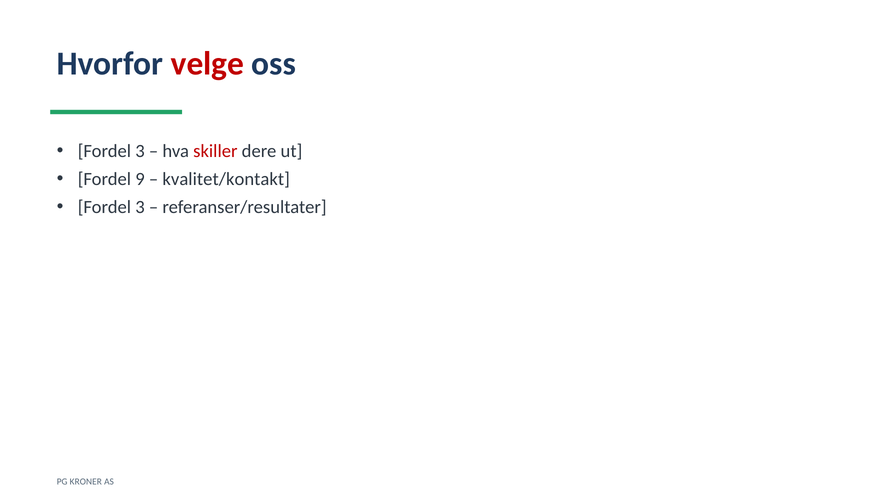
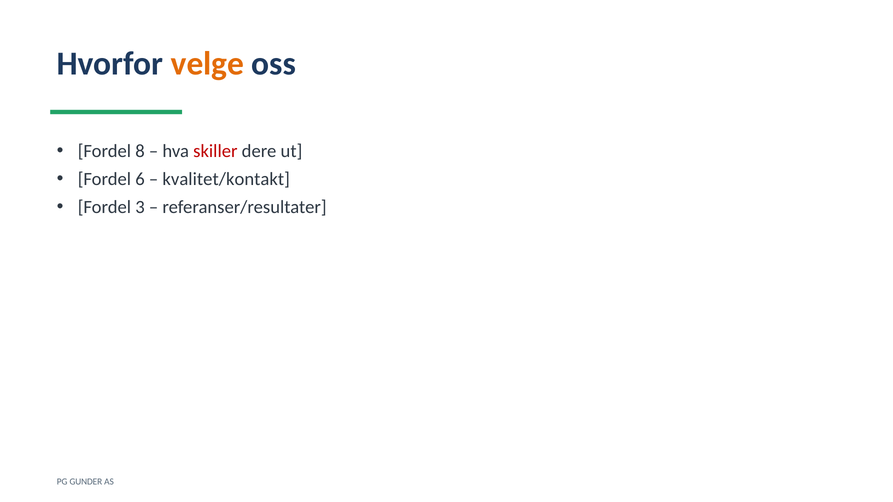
velge colour: red -> orange
3 at (140, 151): 3 -> 8
9: 9 -> 6
KRONER: KRONER -> GUNDER
